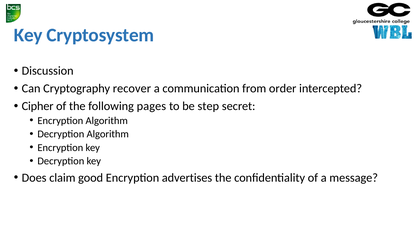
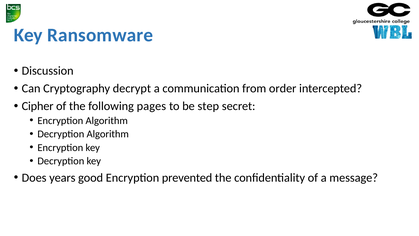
Cryptosystem: Cryptosystem -> Ransomware
recover: recover -> decrypt
claim: claim -> years
advertises: advertises -> prevented
